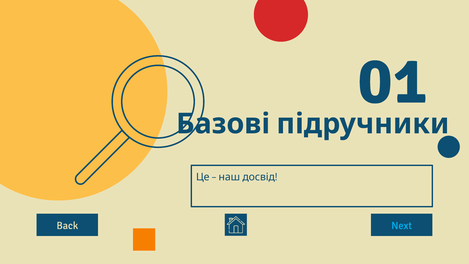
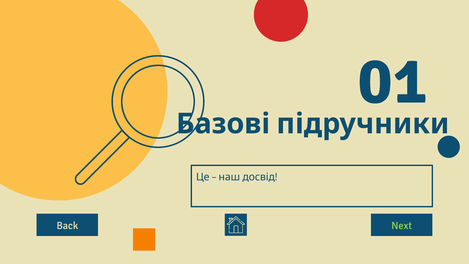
Next colour: light blue -> light green
